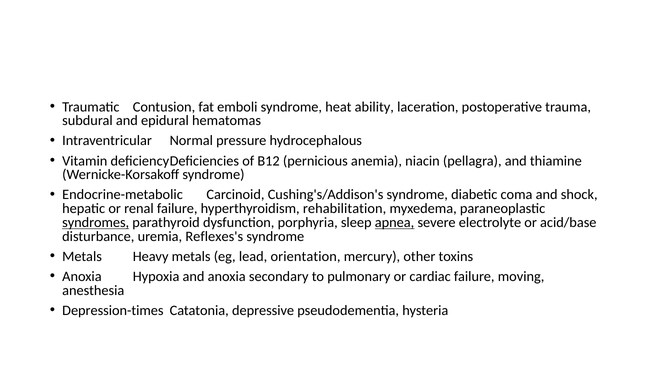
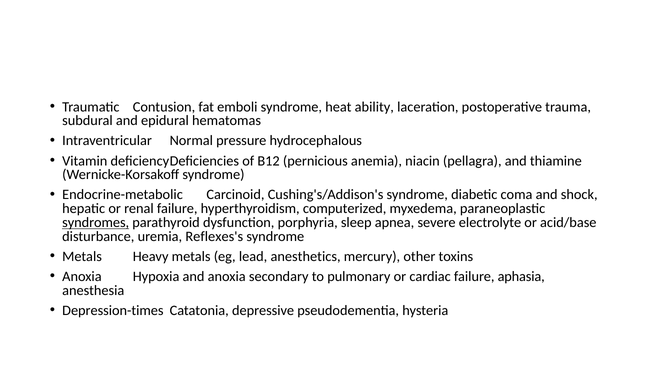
rehabilitation: rehabilitation -> computerized
apnea underline: present -> none
orientation: orientation -> anesthetics
moving: moving -> aphasia
